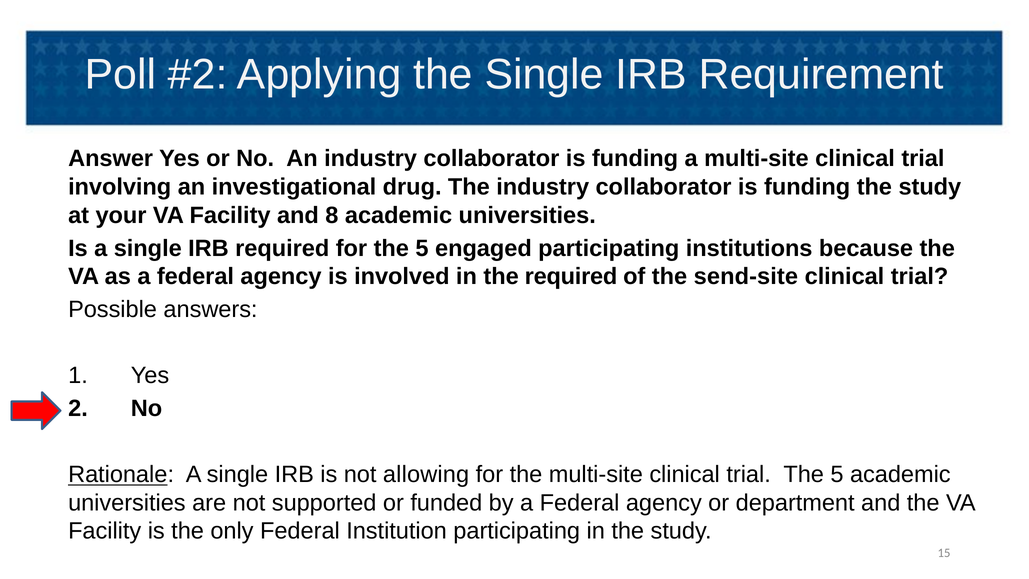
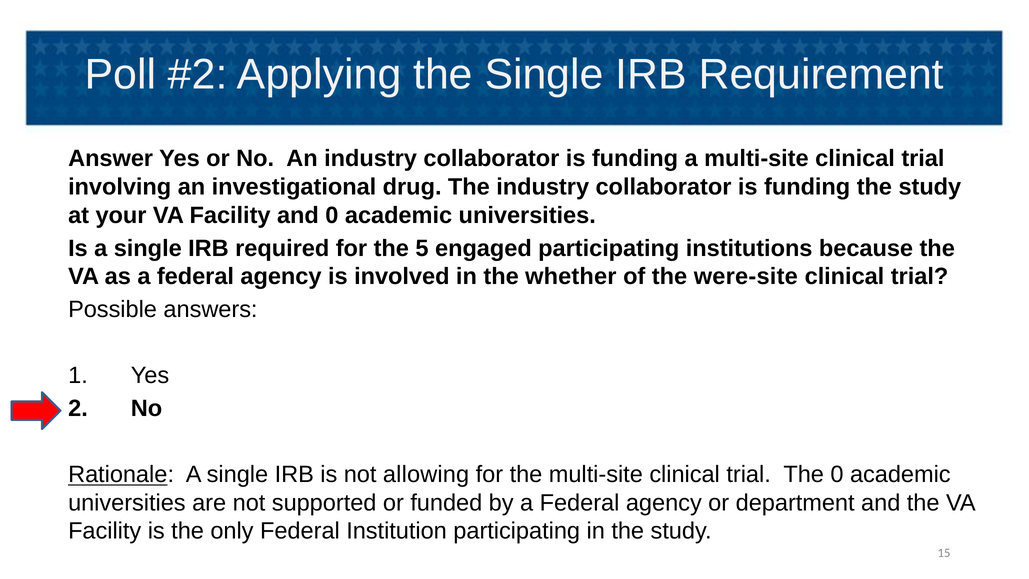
and 8: 8 -> 0
the required: required -> whether
send-site: send-site -> were-site
trial The 5: 5 -> 0
